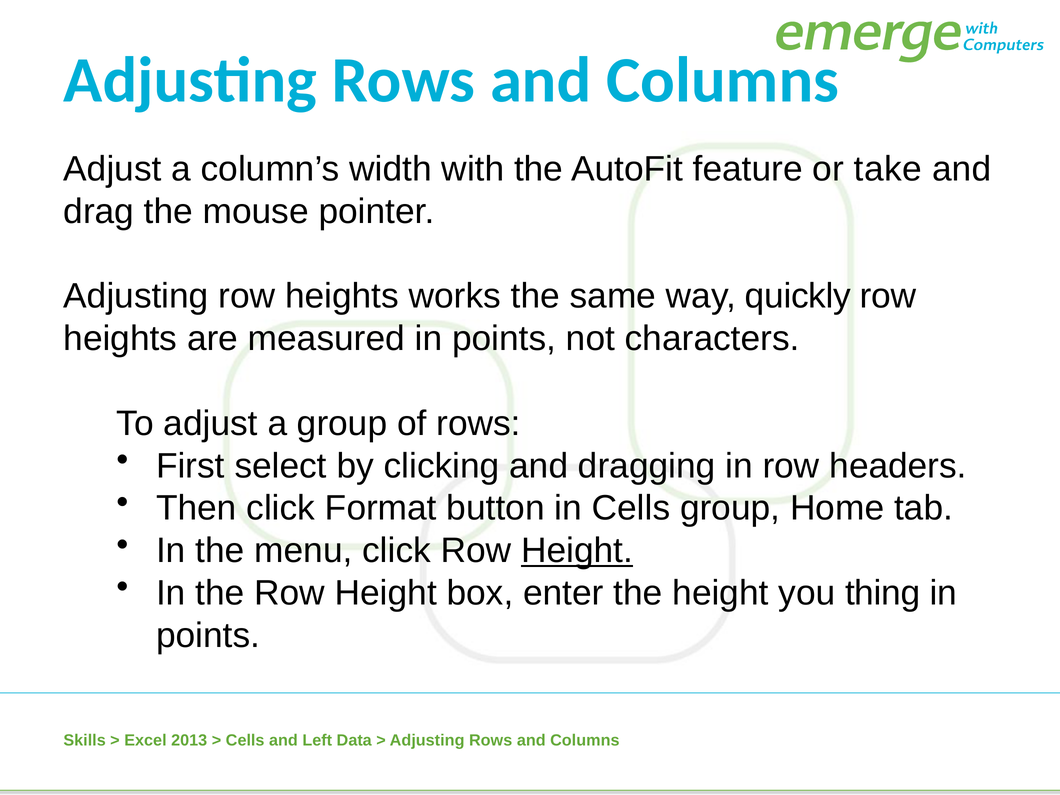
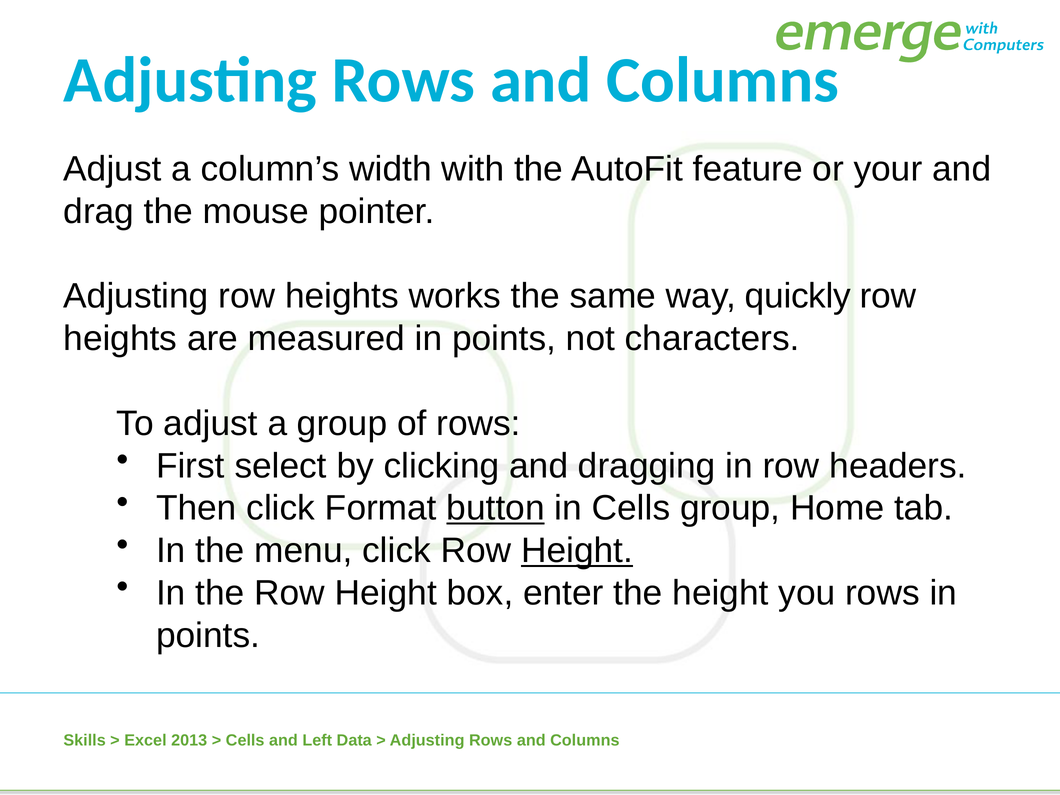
take: take -> your
button underline: none -> present
you thing: thing -> rows
